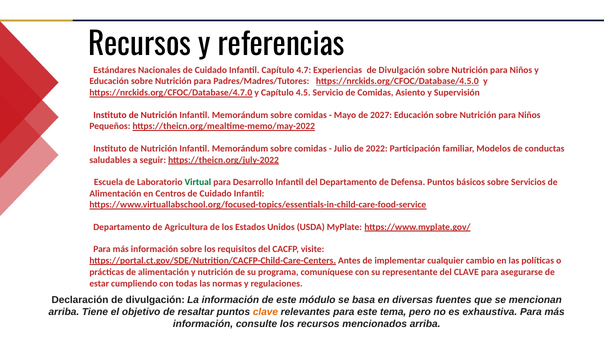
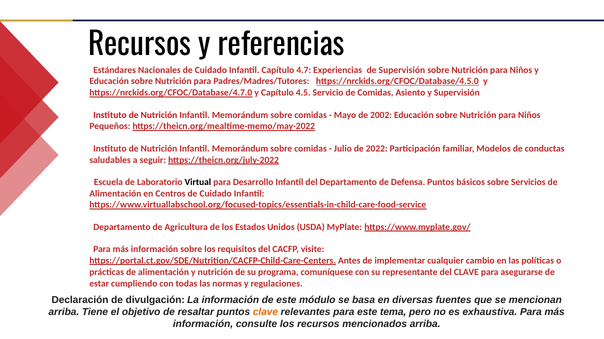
Experiencias de Divulgación: Divulgación -> Supervisión
2027: 2027 -> 2002
Virtual colour: green -> black
